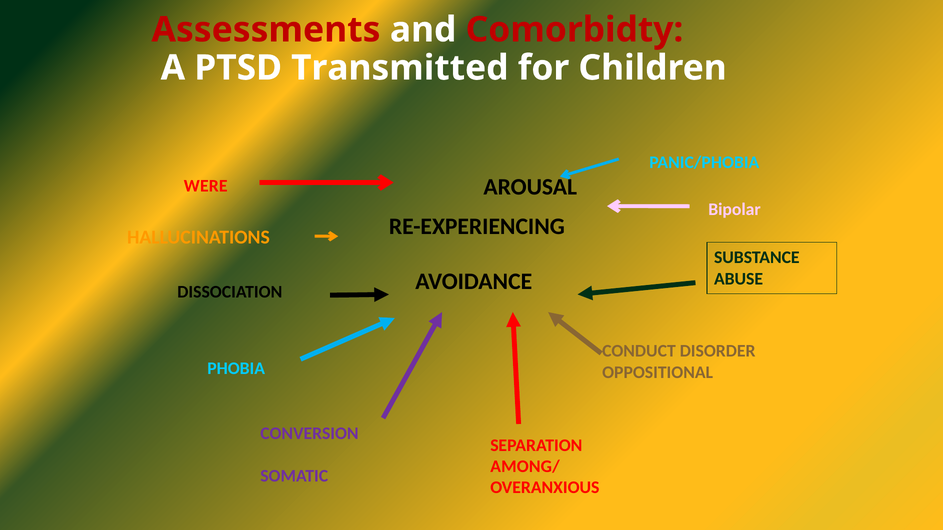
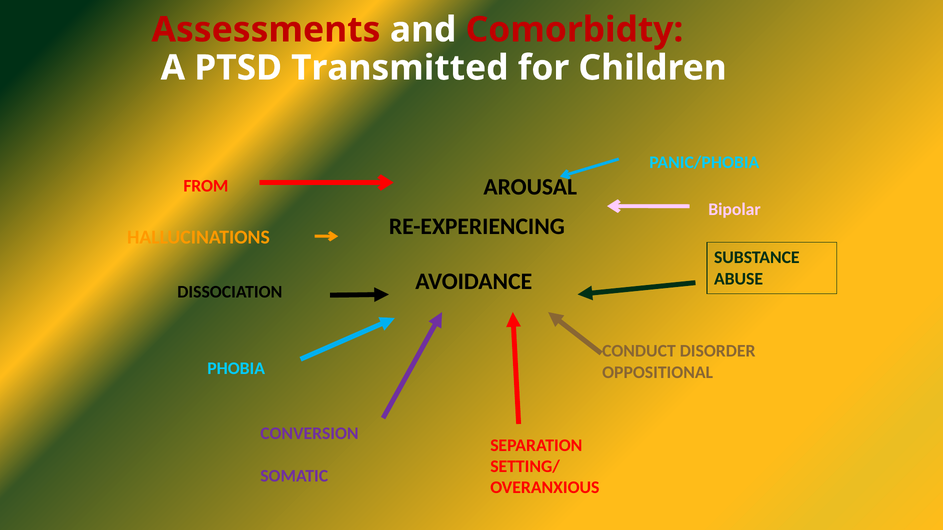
WERE: WERE -> FROM
AMONG/: AMONG/ -> SETTING/
